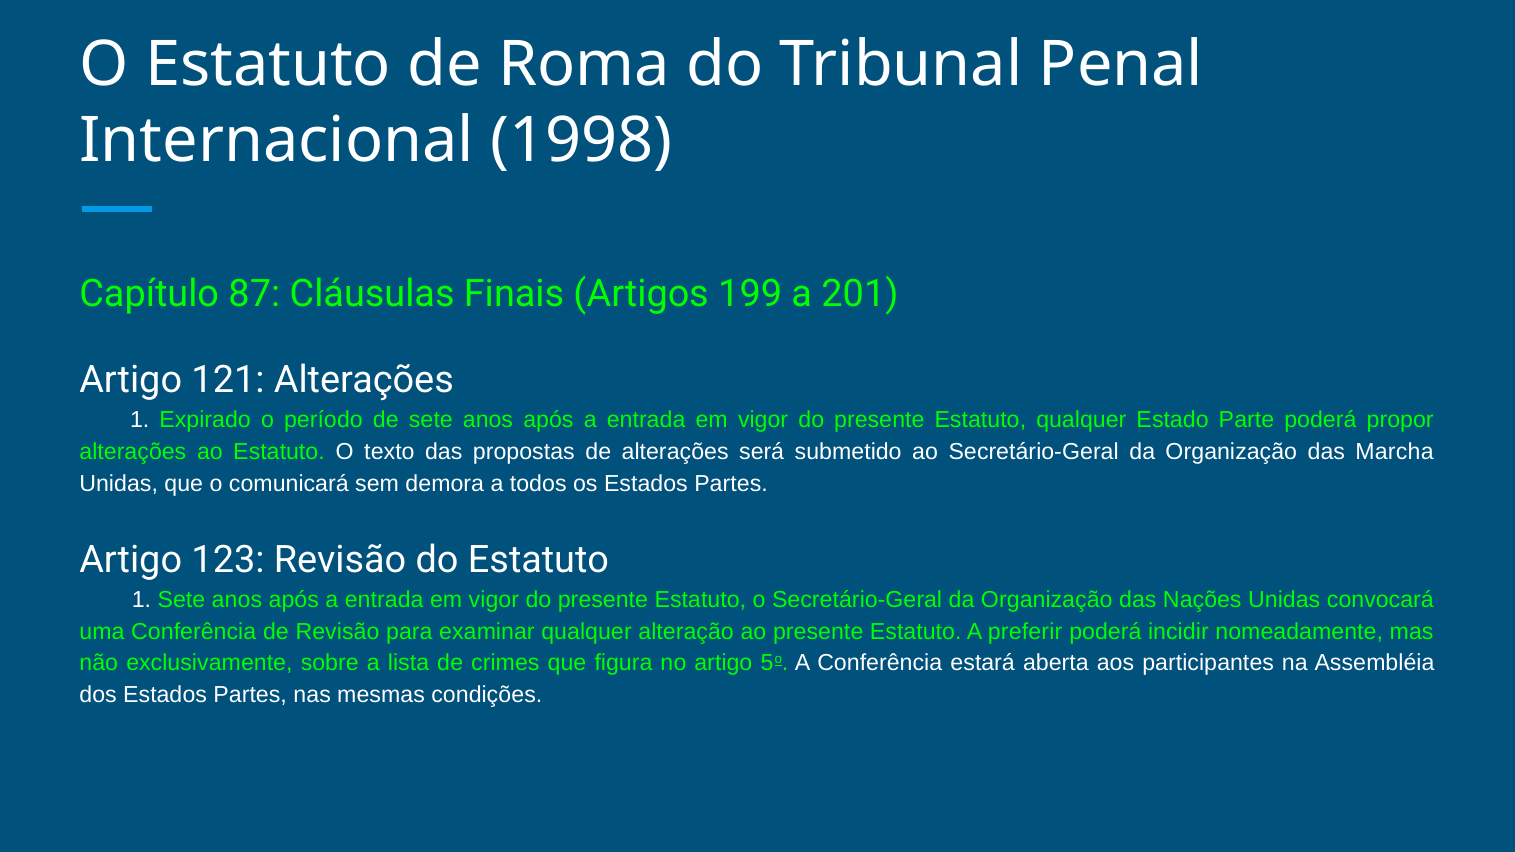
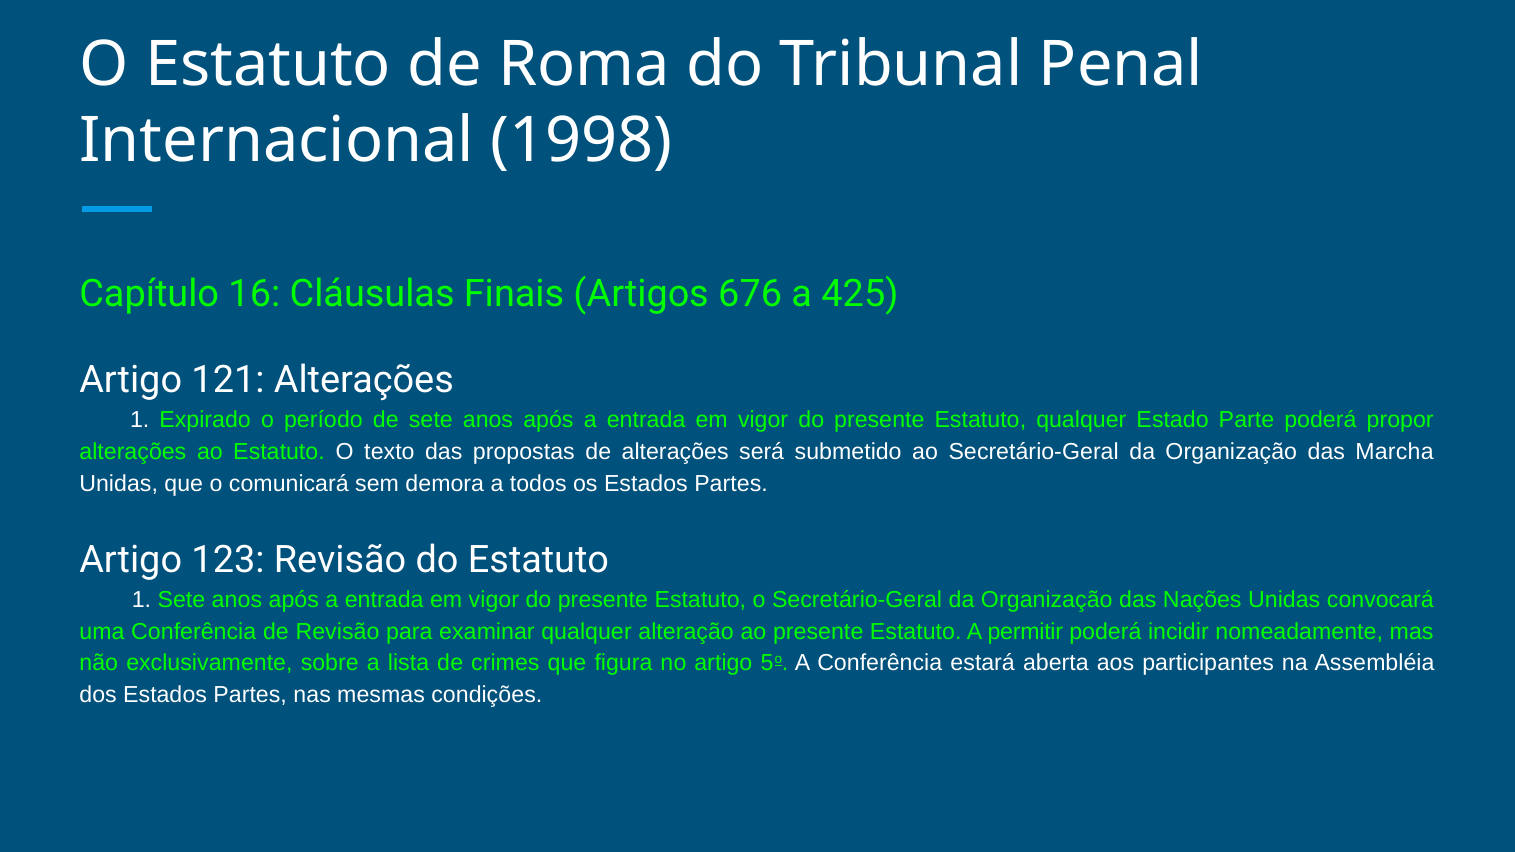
87: 87 -> 16
199: 199 -> 676
201: 201 -> 425
preferir: preferir -> permitir
